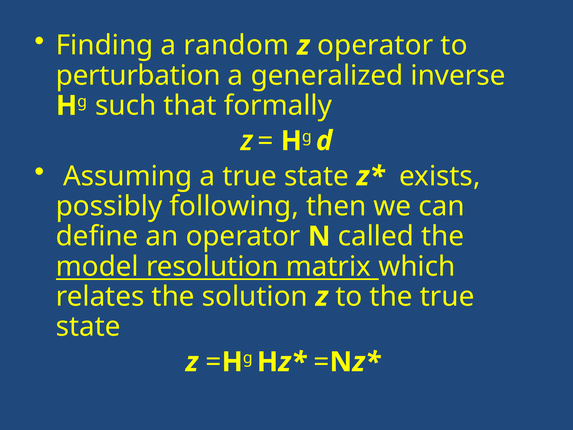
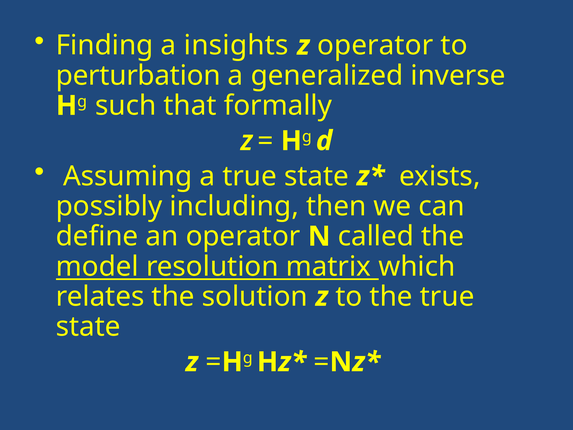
random: random -> insights
following: following -> including
